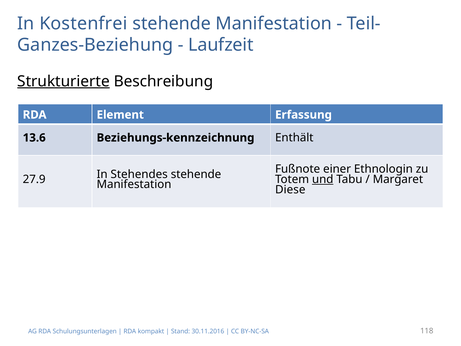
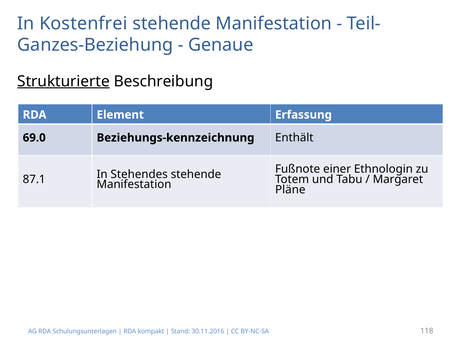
Laufzeit: Laufzeit -> Genaue
13.6: 13.6 -> 69.0
27.9: 27.9 -> 87.1
und underline: present -> none
Diese: Diese -> Pläne
